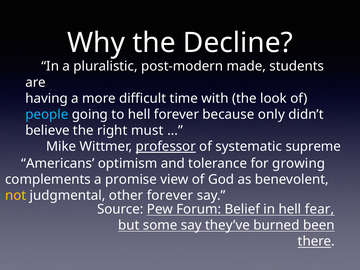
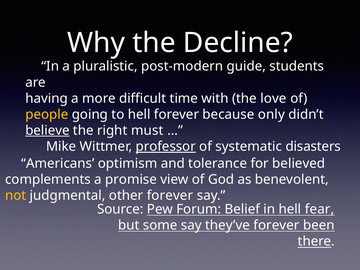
made: made -> guide
look: look -> love
people colour: light blue -> yellow
believe underline: none -> present
supreme: supreme -> disasters
growing: growing -> believed
they’ve burned: burned -> forever
